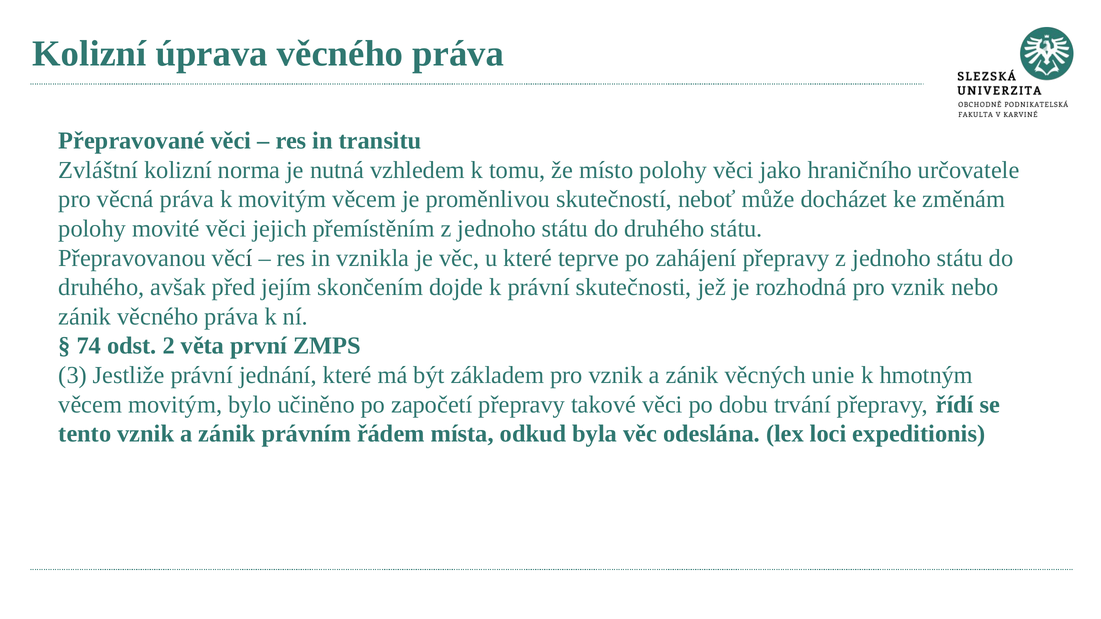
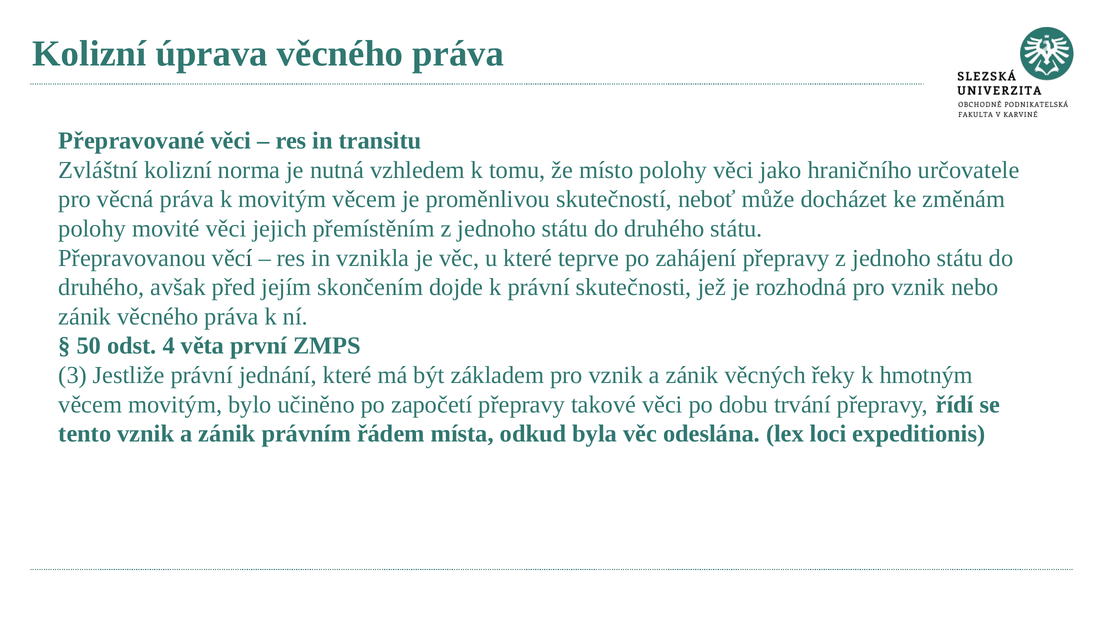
74: 74 -> 50
2: 2 -> 4
unie: unie -> řeky
